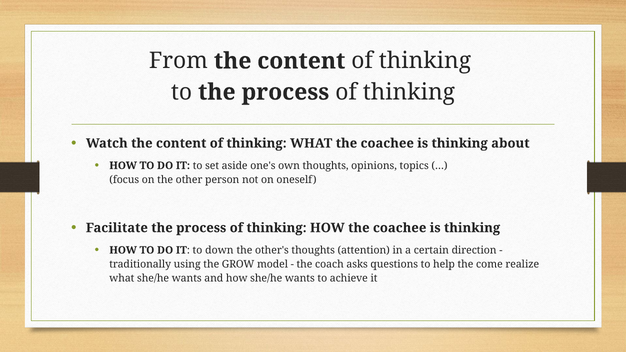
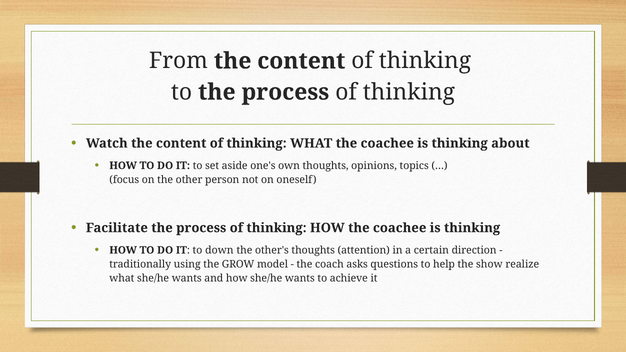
come: come -> show
